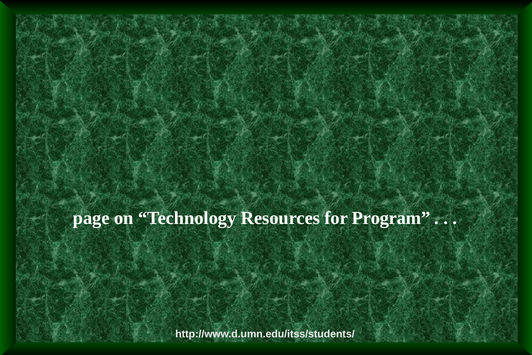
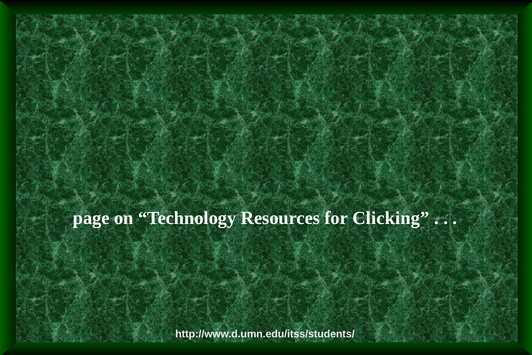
Program: Program -> Clicking
